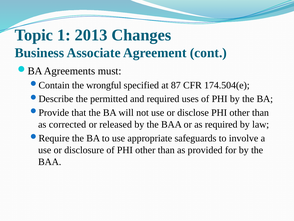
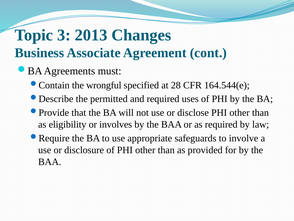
1: 1 -> 3
87: 87 -> 28
174.504(e: 174.504(e -> 164.544(e
corrected: corrected -> eligibility
released: released -> involves
